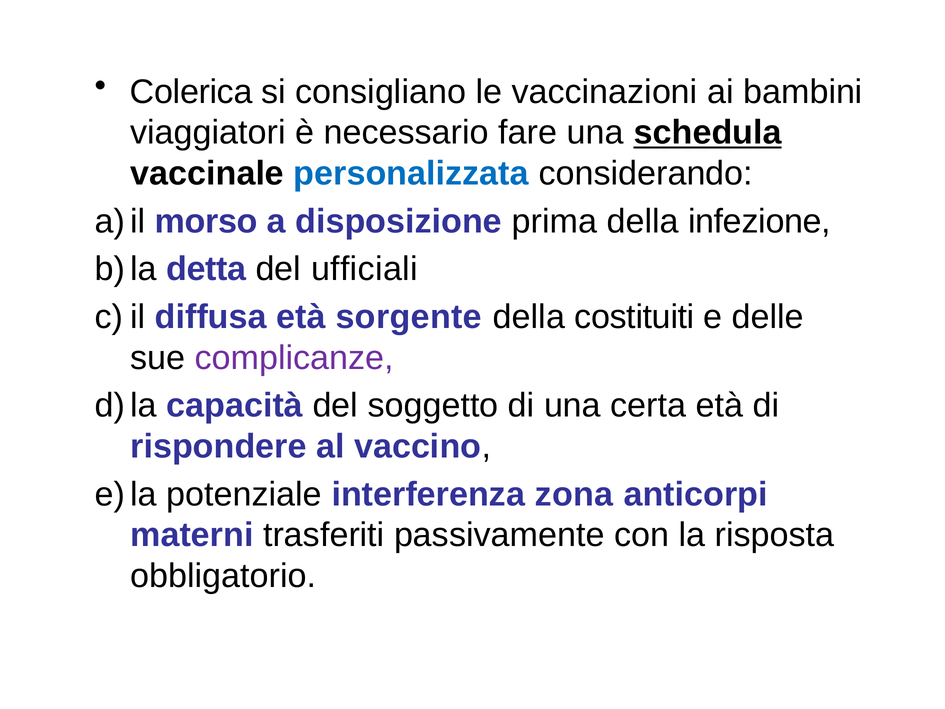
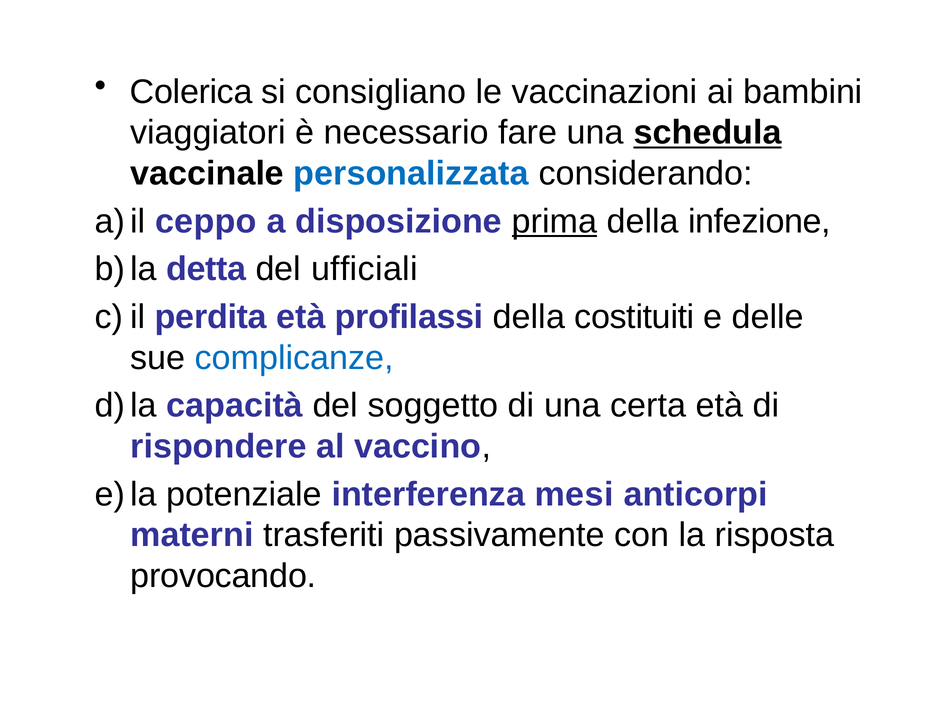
morso: morso -> ceppo
prima underline: none -> present
diffusa: diffusa -> perdita
sorgente: sorgente -> profilassi
complicanze colour: purple -> blue
zona: zona -> mesi
obbligatorio: obbligatorio -> provocando
